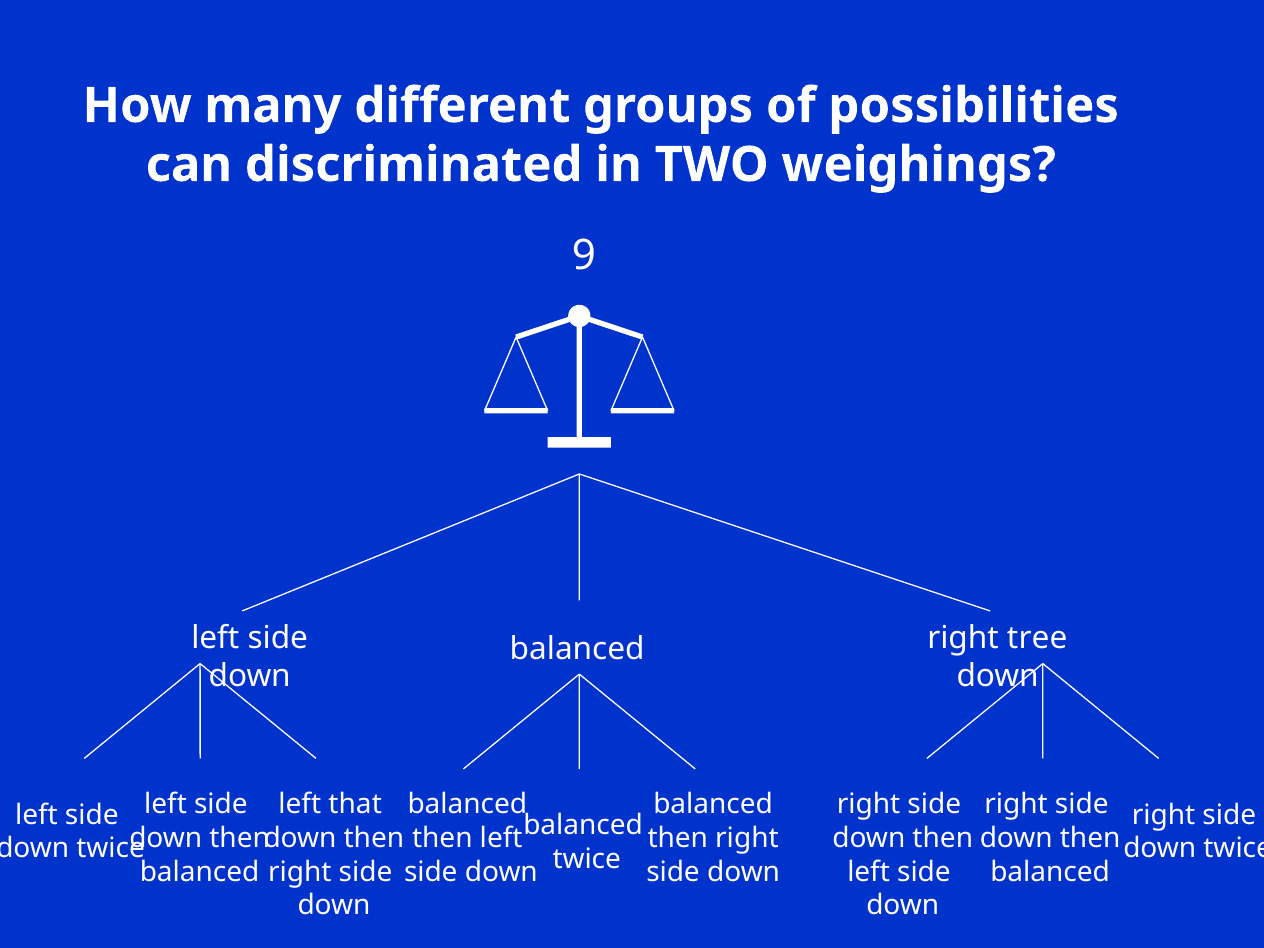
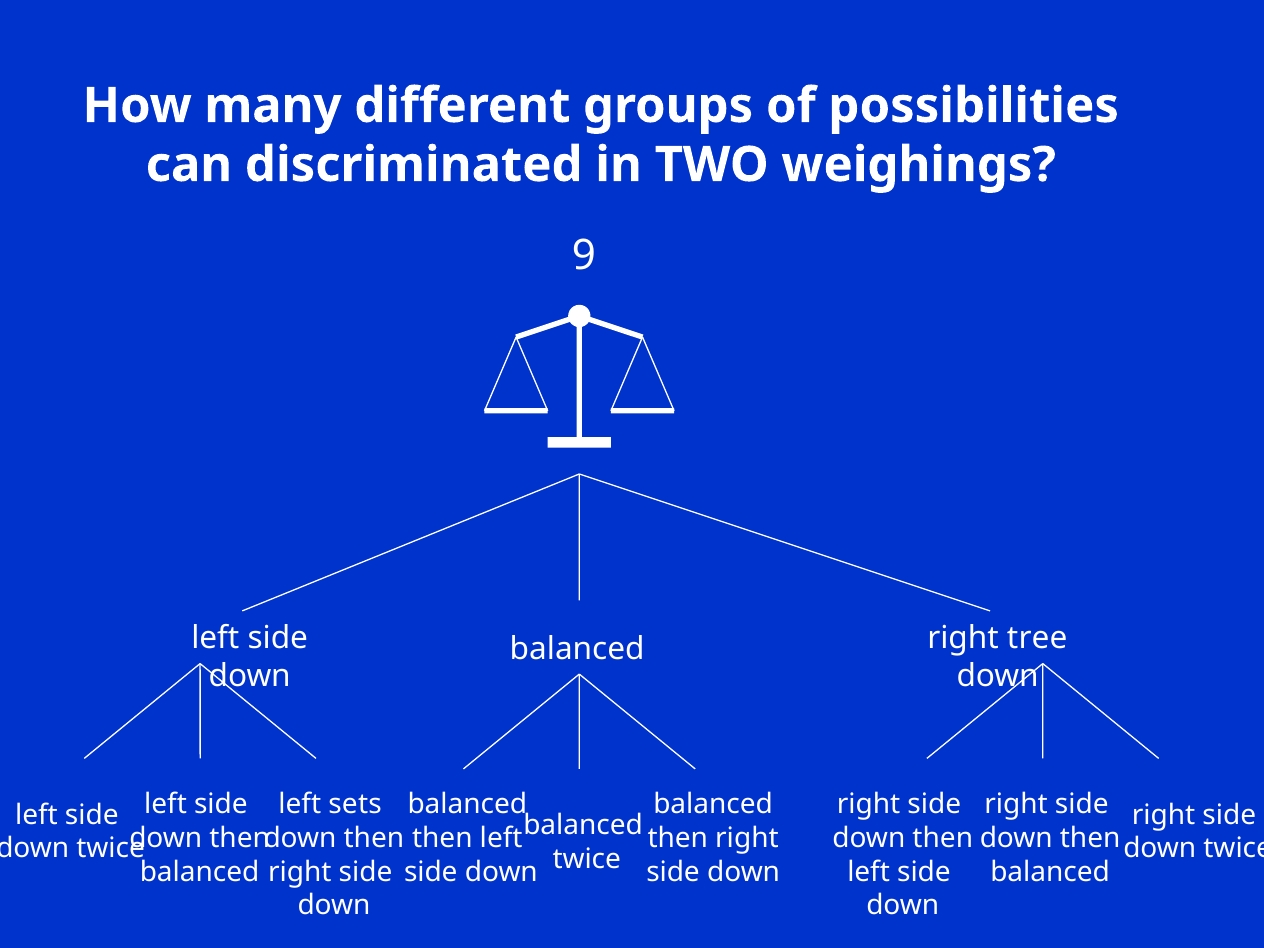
that: that -> sets
